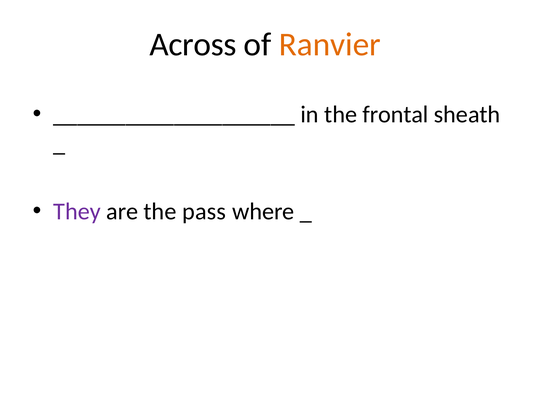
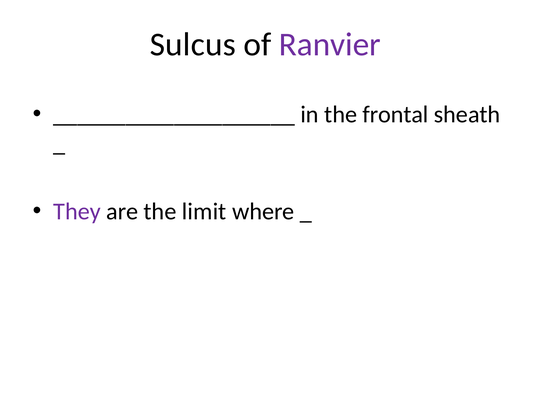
Across: Across -> Sulcus
Ranvier colour: orange -> purple
pass: pass -> limit
